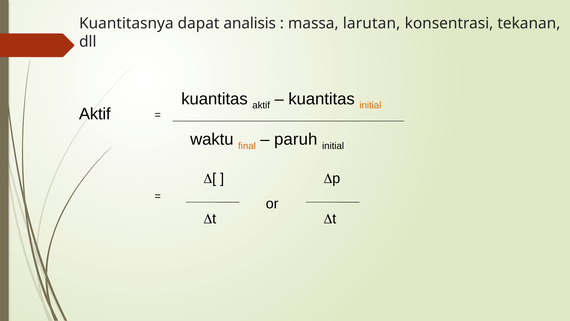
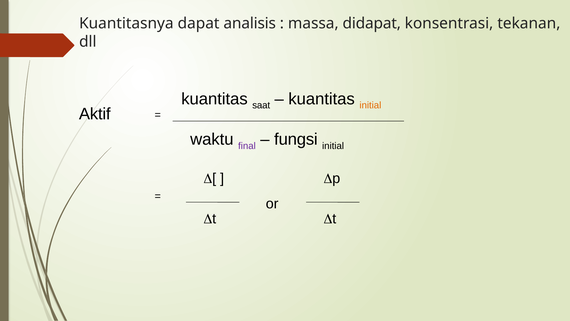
larutan: larutan -> didapat
kuantitas aktif: aktif -> saat
final colour: orange -> purple
paruh: paruh -> fungsi
